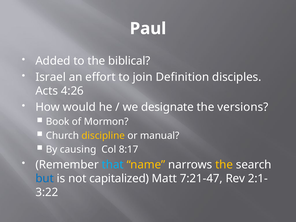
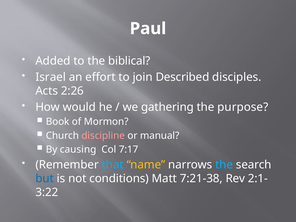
Definition: Definition -> Described
4:26: 4:26 -> 2:26
designate: designate -> gathering
versions: versions -> purpose
discipline colour: yellow -> pink
8:17: 8:17 -> 7:17
the at (224, 165) colour: yellow -> light blue
capitalized: capitalized -> conditions
7:21-47: 7:21-47 -> 7:21-38
